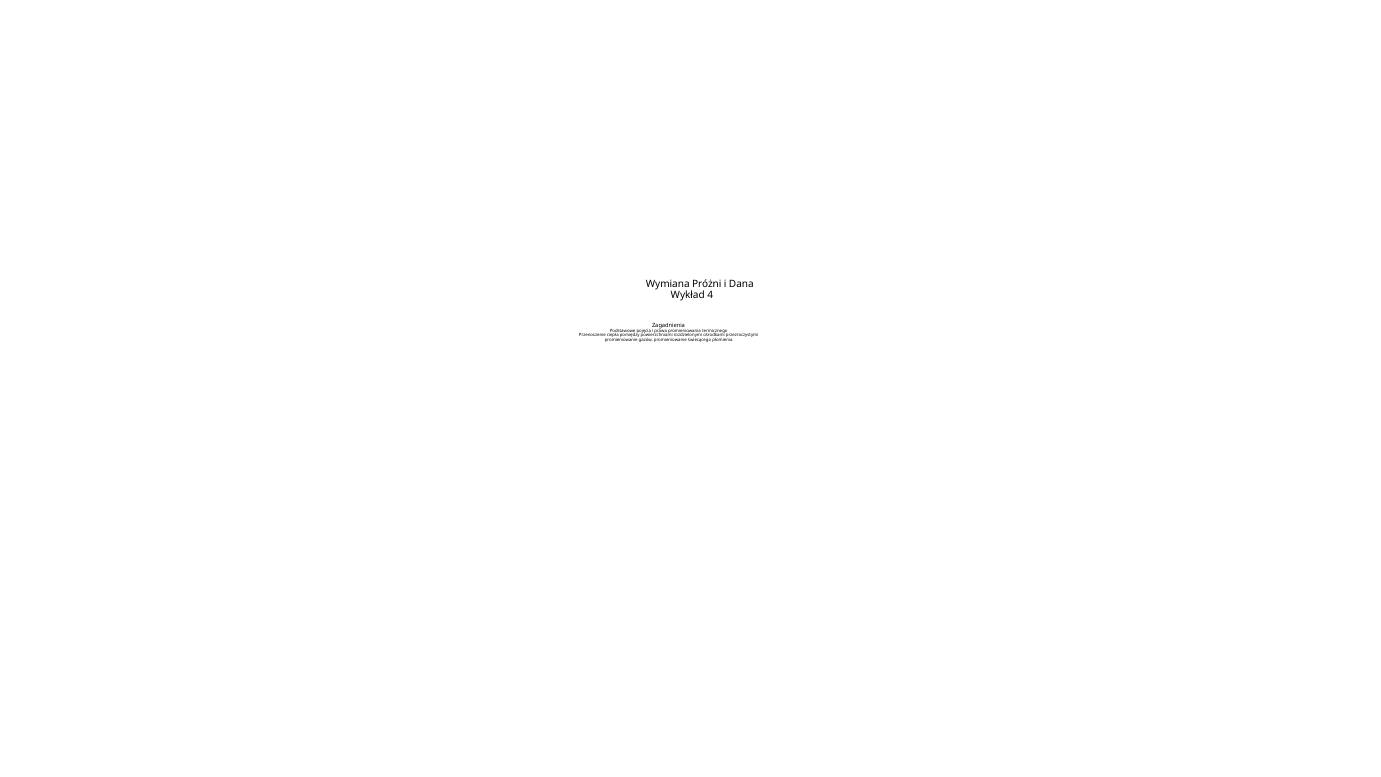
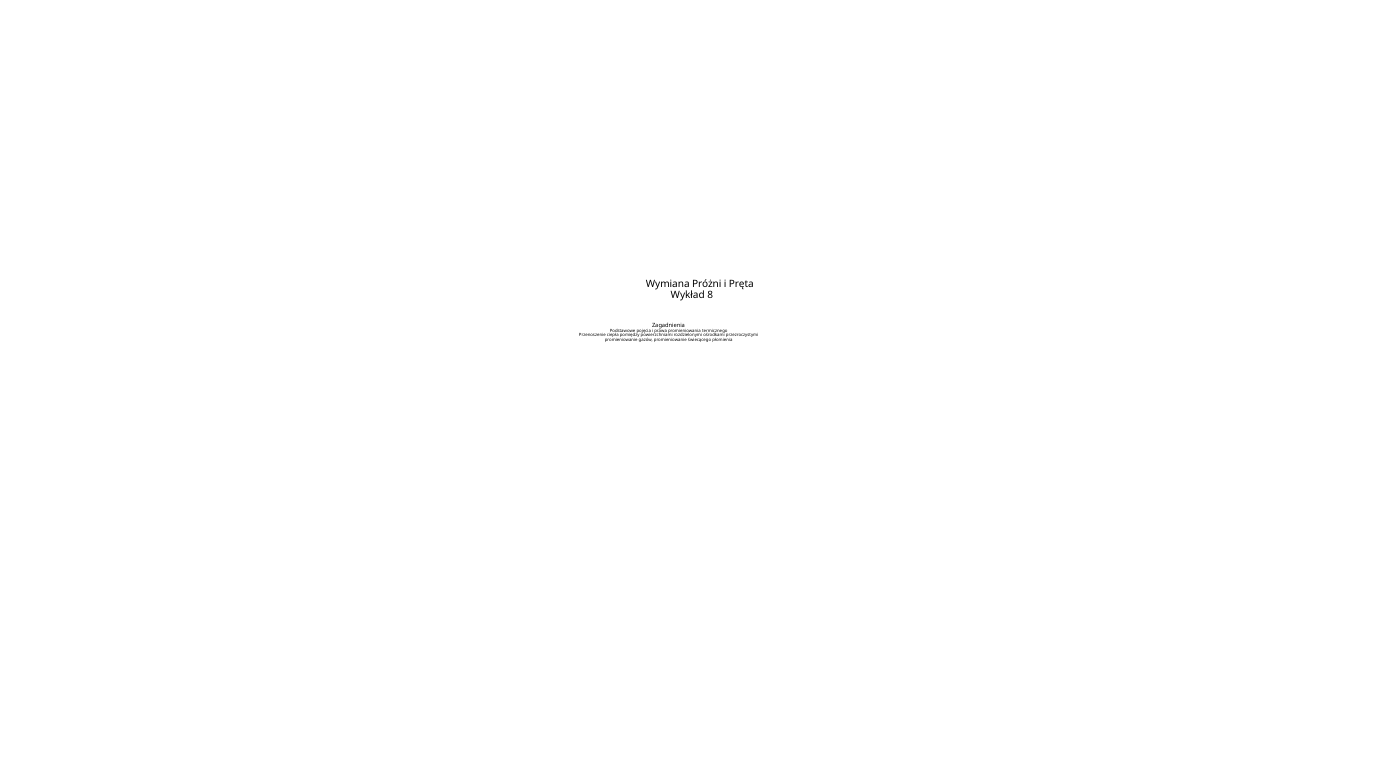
Dana: Dana -> Pręta
4: 4 -> 8
